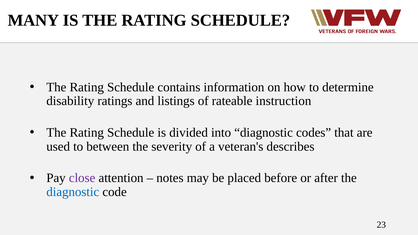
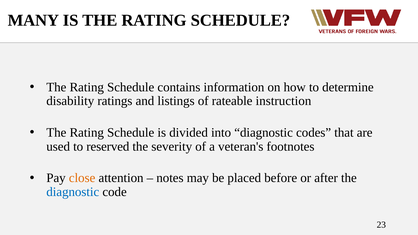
between: between -> reserved
describes: describes -> footnotes
close colour: purple -> orange
